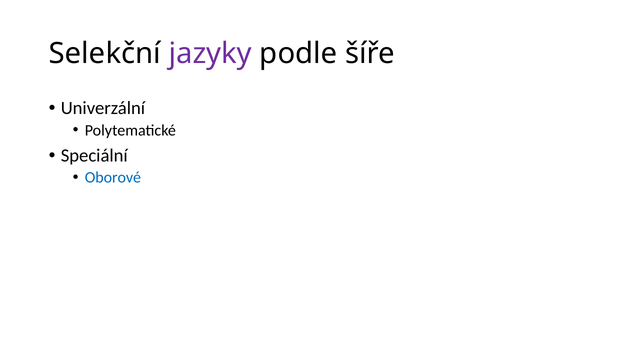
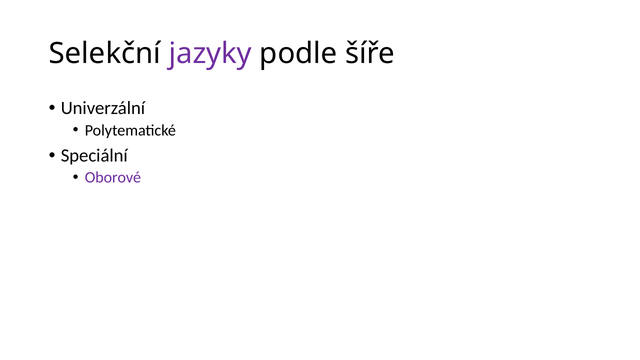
Oborové colour: blue -> purple
